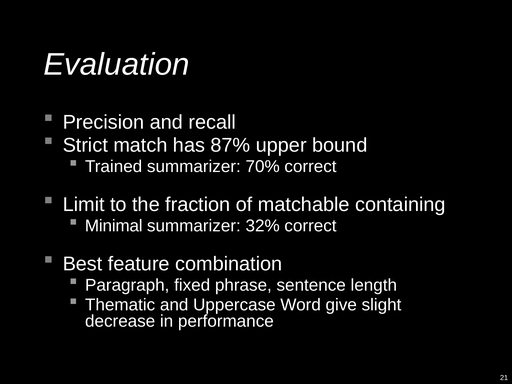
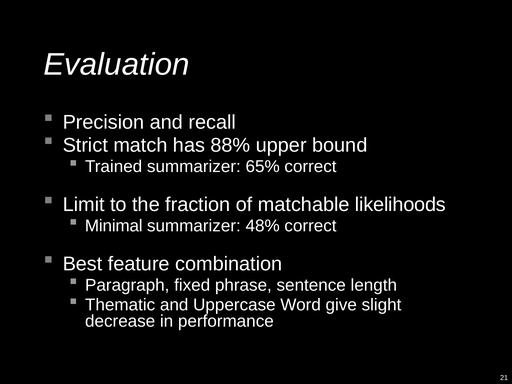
87%: 87% -> 88%
70%: 70% -> 65%
containing: containing -> likelihoods
32%: 32% -> 48%
